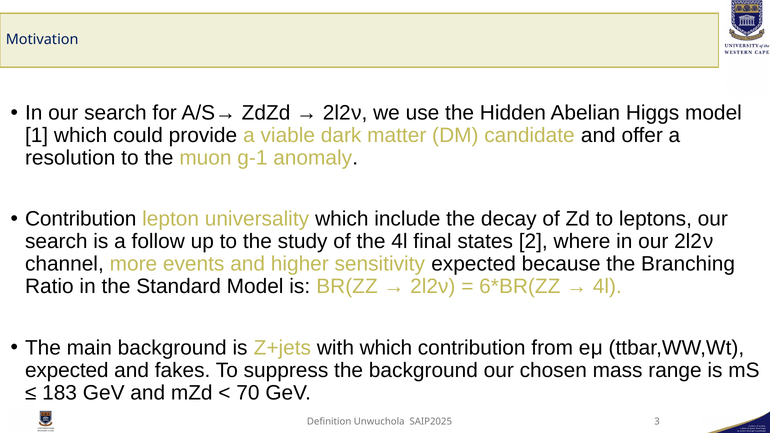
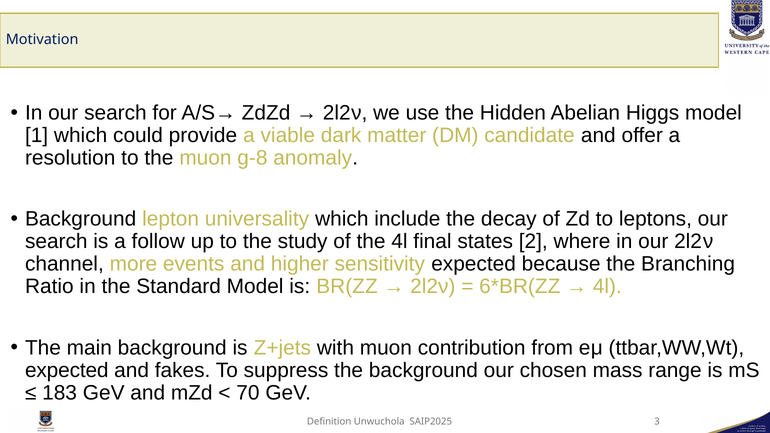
g-1: g-1 -> g-8
Contribution at (81, 219): Contribution -> Background
with which: which -> muon
